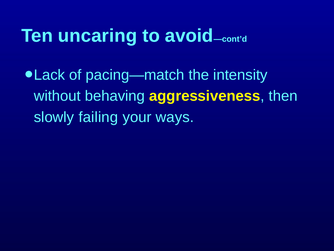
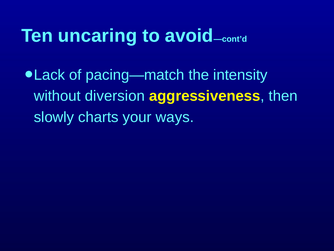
behaving: behaving -> diversion
failing: failing -> charts
